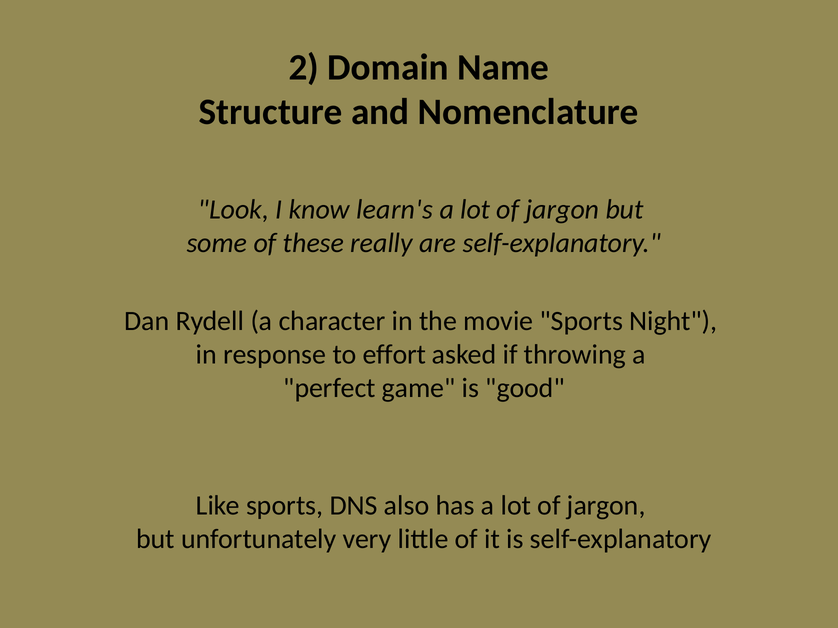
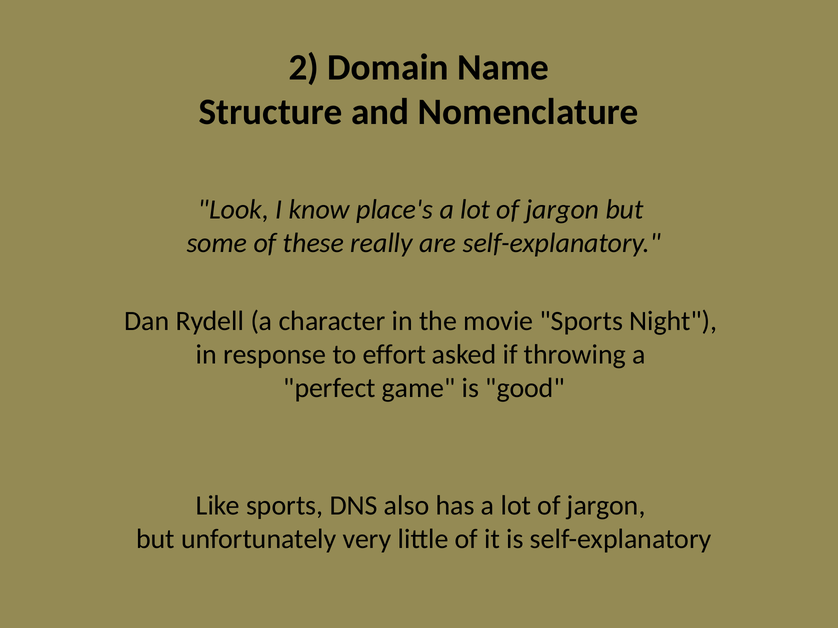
learn's: learn's -> place's
